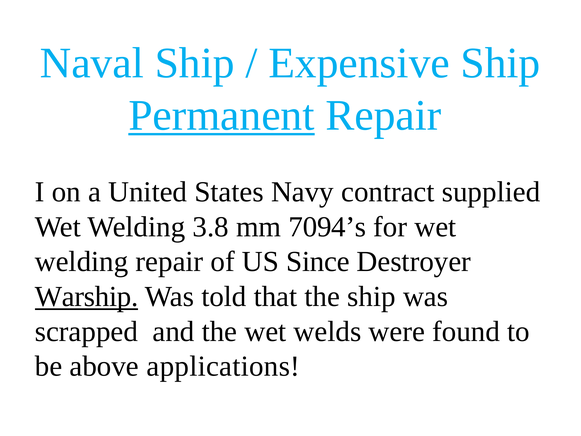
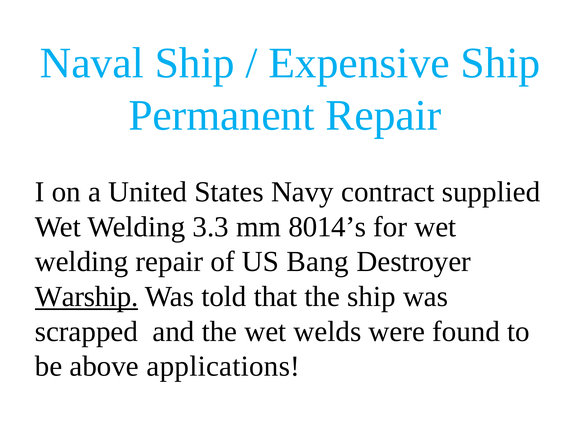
Permanent underline: present -> none
3.8: 3.8 -> 3.3
7094’s: 7094’s -> 8014’s
Since: Since -> Bang
